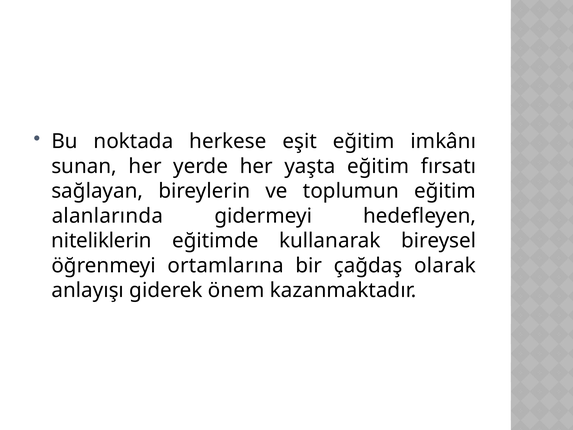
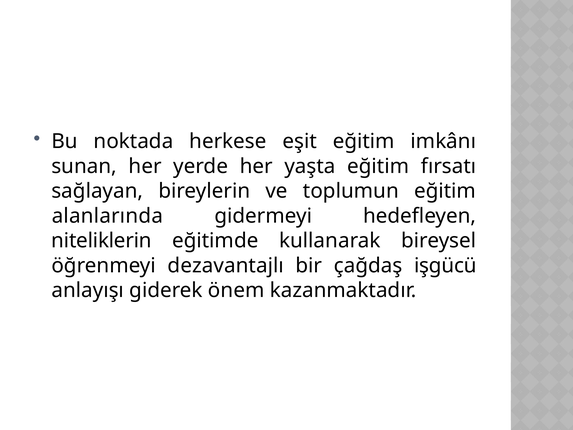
ortamlarına: ortamlarına -> dezavantajlı
olarak: olarak -> işgücü
